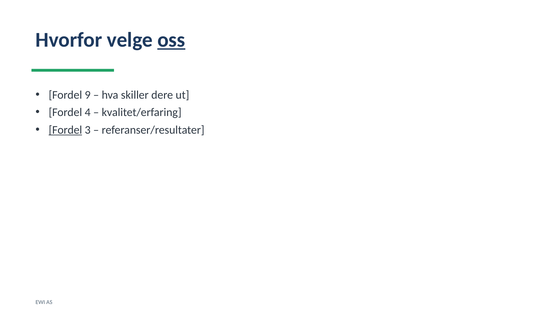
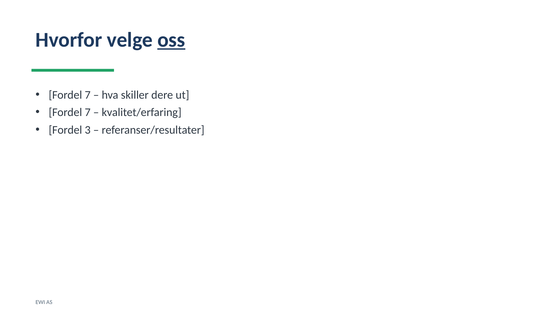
9 at (88, 95): 9 -> 7
4 at (88, 112): 4 -> 7
Fordel at (65, 130) underline: present -> none
